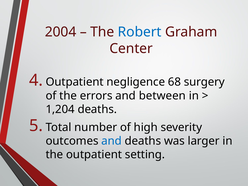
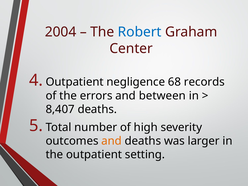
surgery: surgery -> records
1,204: 1,204 -> 8,407
and at (112, 141) colour: blue -> orange
